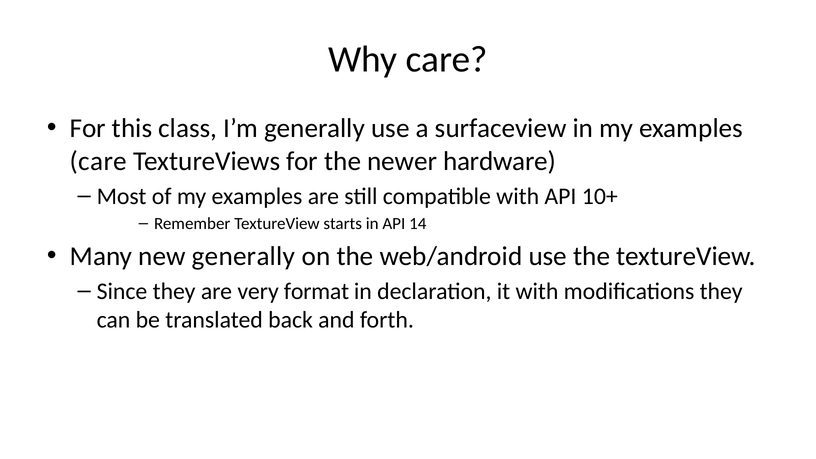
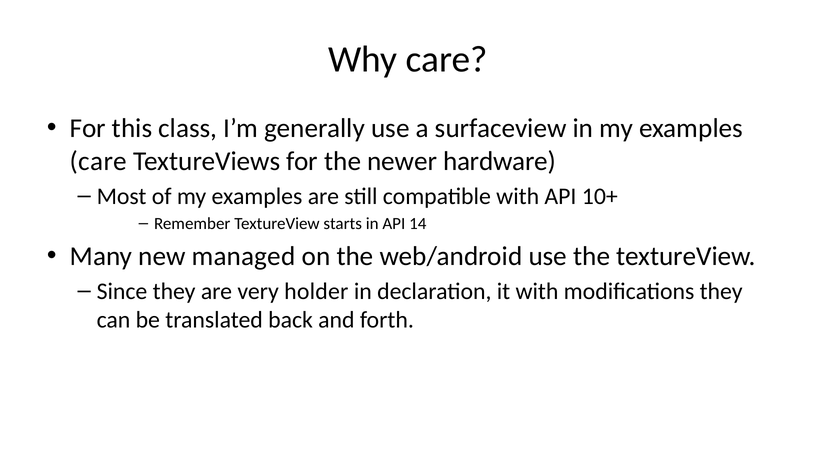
new generally: generally -> managed
format: format -> holder
